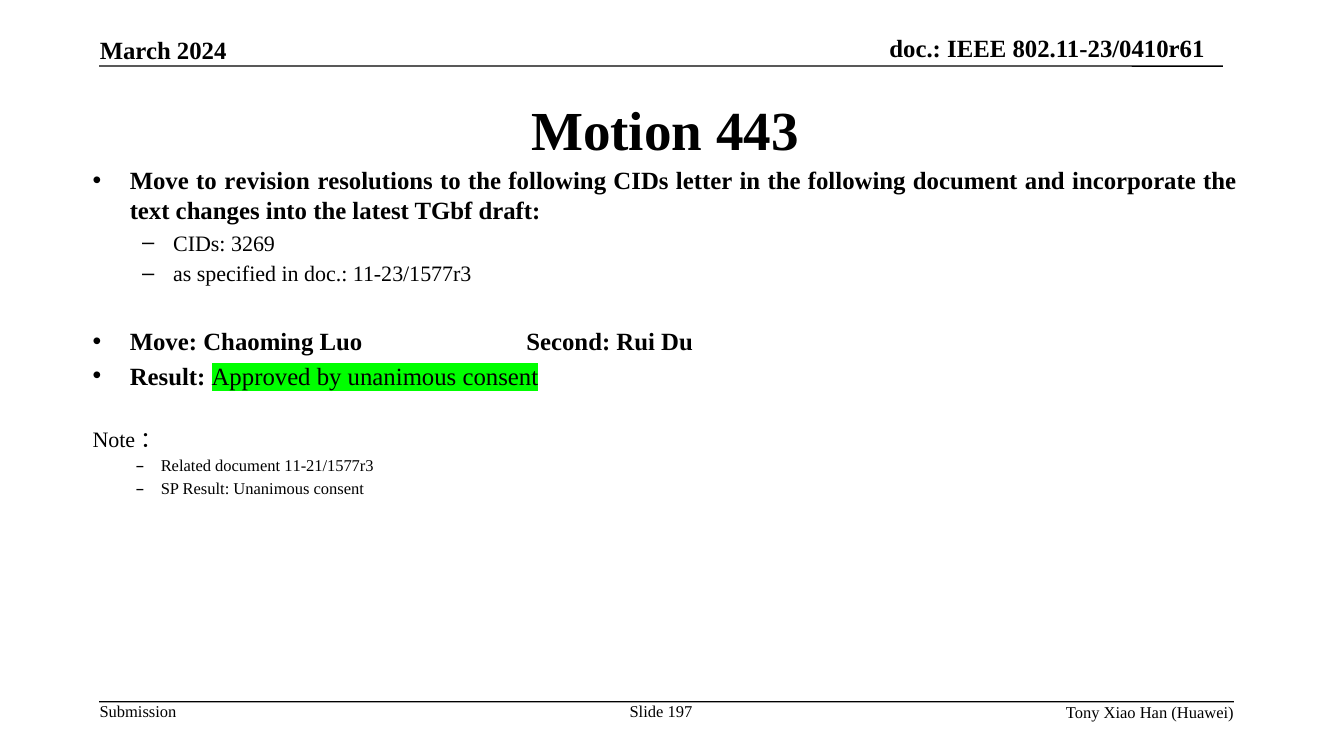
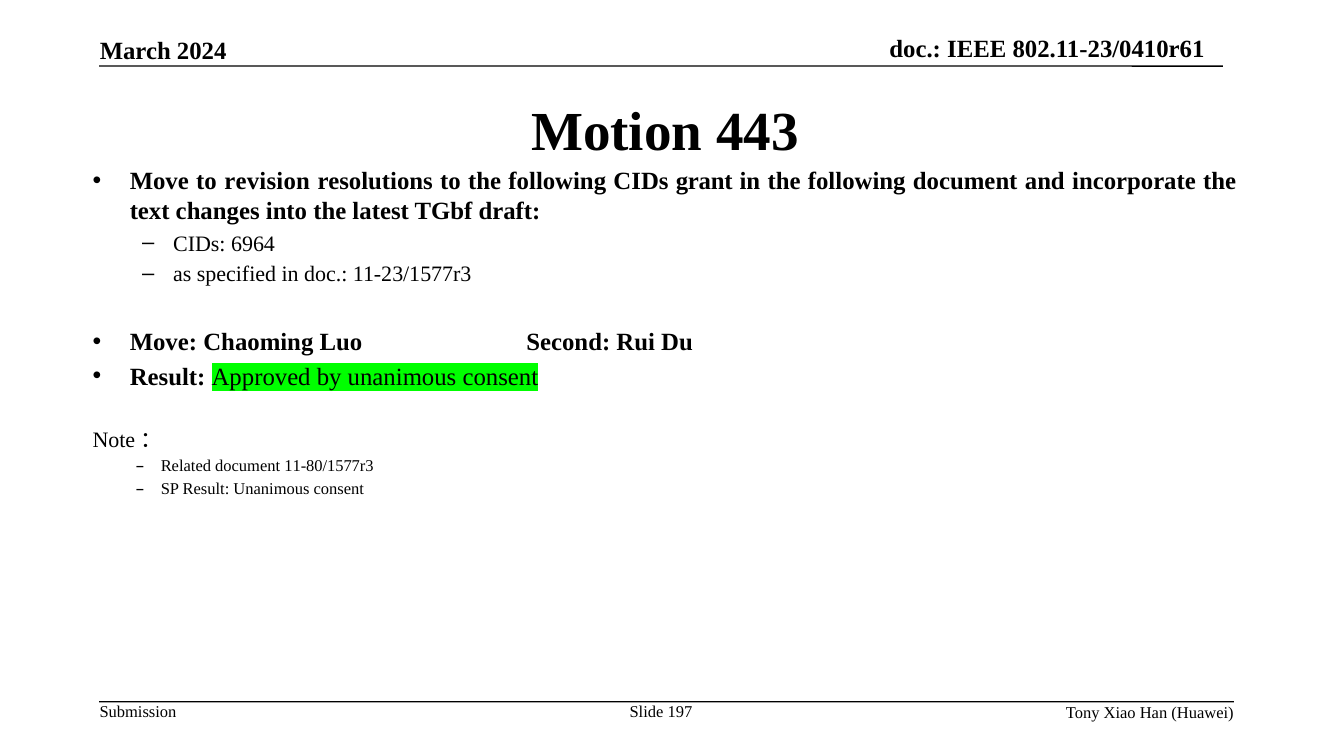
letter: letter -> grant
3269: 3269 -> 6964
11-21/1577r3: 11-21/1577r3 -> 11-80/1577r3
